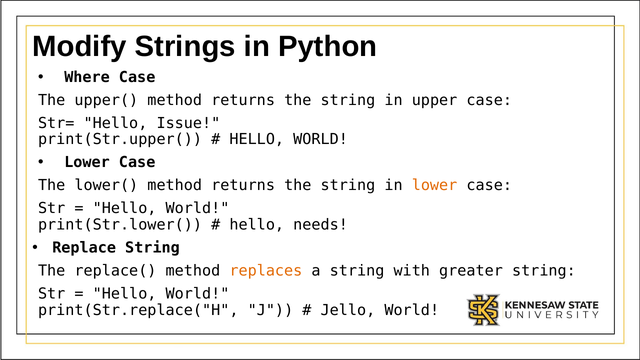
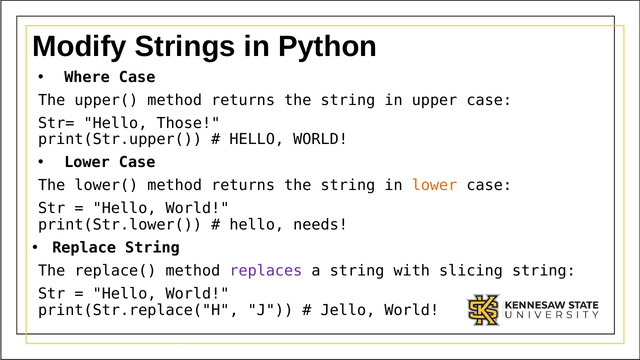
Issue: Issue -> Those
replaces colour: orange -> purple
greater: greater -> slicing
